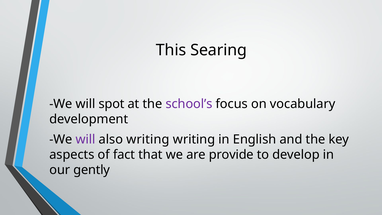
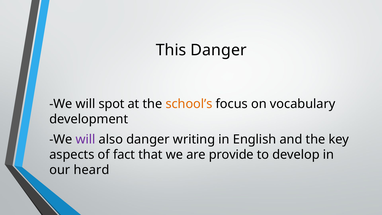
This Searing: Searing -> Danger
school’s colour: purple -> orange
also writing: writing -> danger
gently: gently -> heard
